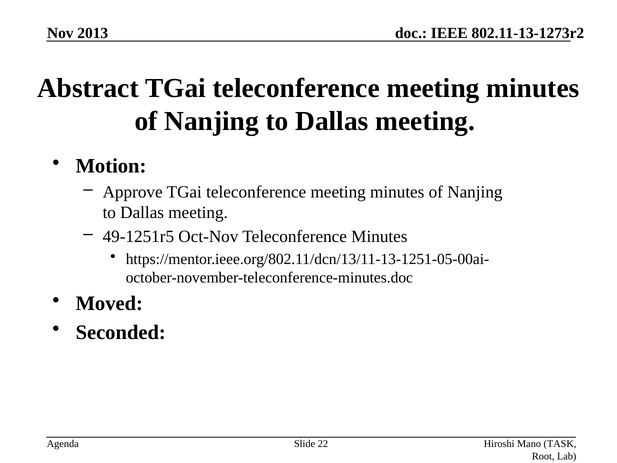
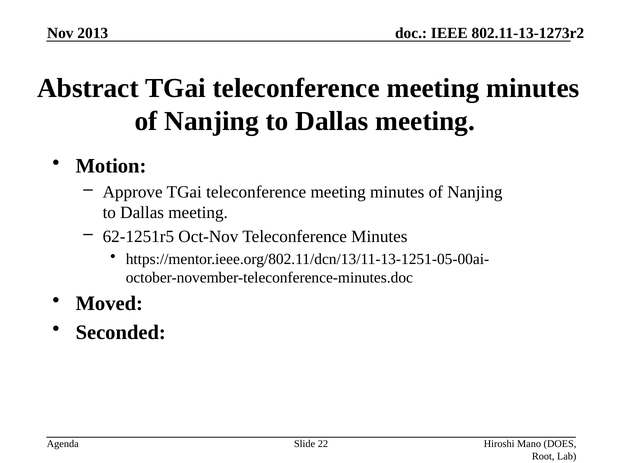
49-1251r5: 49-1251r5 -> 62-1251r5
TASK: TASK -> DOES
